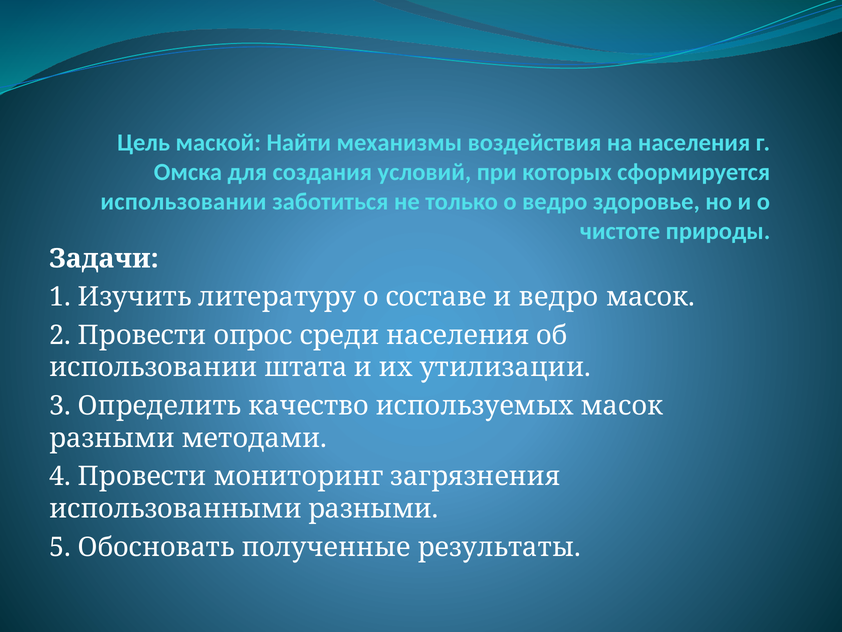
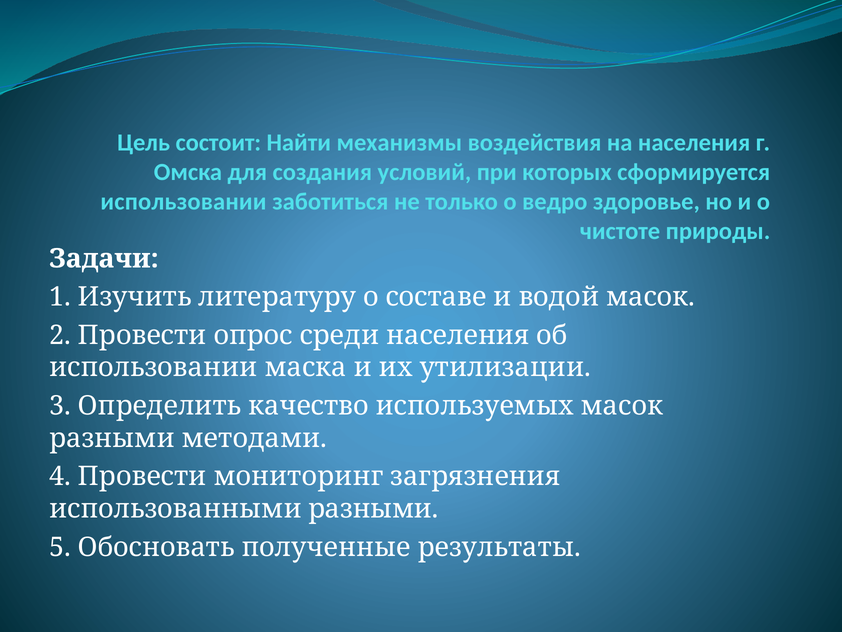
маской: маской -> состоит
и ведро: ведро -> водой
штата: штата -> маска
